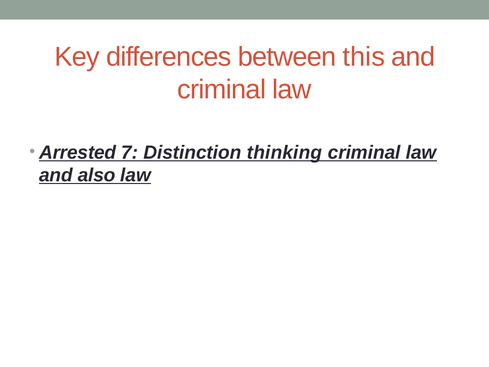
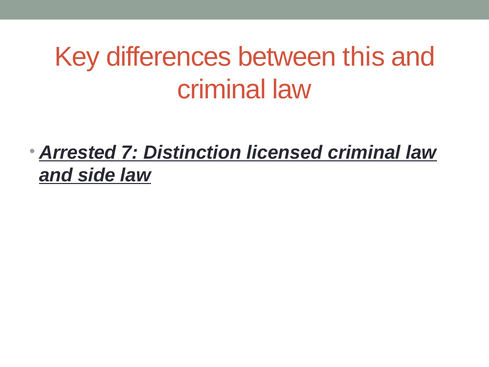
thinking: thinking -> licensed
also: also -> side
